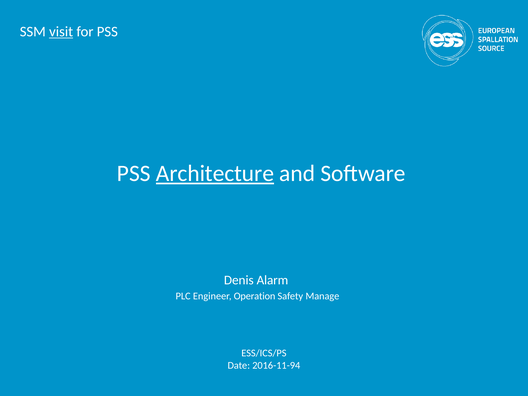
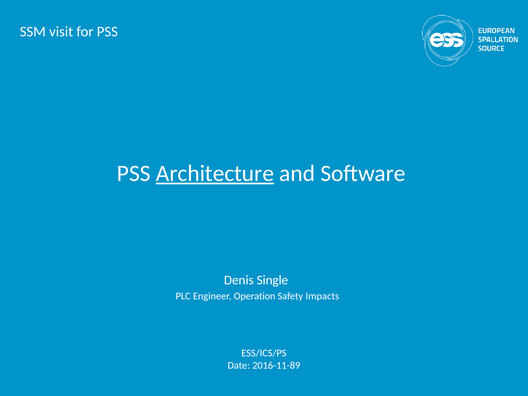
visit underline: present -> none
Alarm: Alarm -> Single
Manage: Manage -> Impacts
2016-11-94: 2016-11-94 -> 2016-11-89
